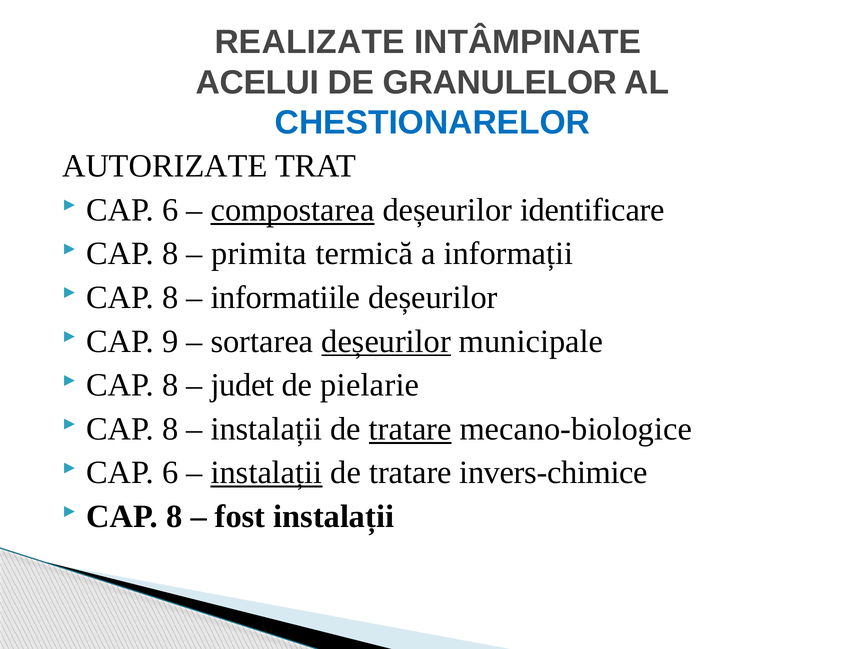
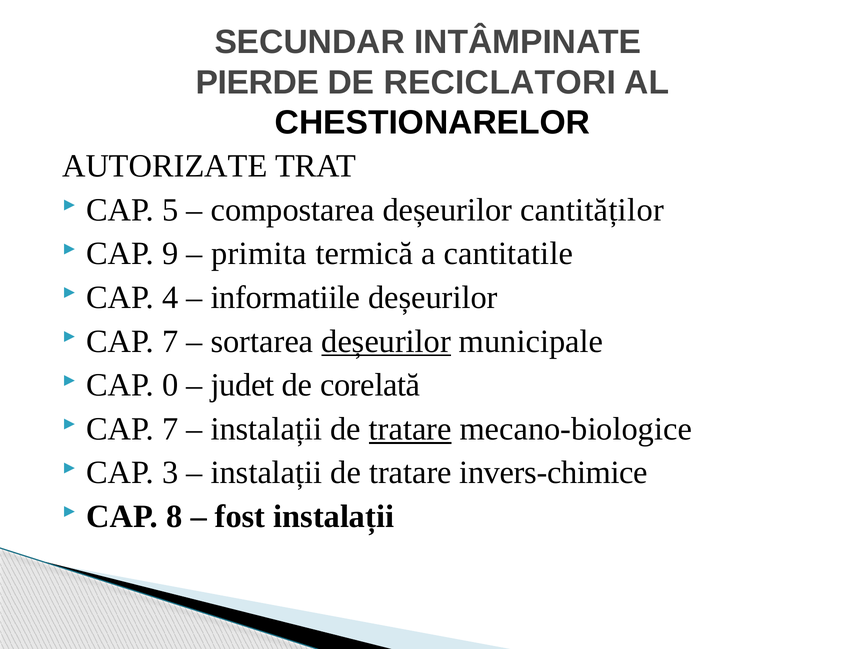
REALIZATE: REALIZATE -> SECUNDAR
ACELUI: ACELUI -> PIERDE
GRANULELOR: GRANULELOR -> RECICLATORI
CHESTIONARELOR colour: blue -> black
6 at (170, 210): 6 -> 5
compostarea underline: present -> none
identificare: identificare -> cantităților
8 at (170, 254): 8 -> 9
informații: informații -> cantitatile
8 at (170, 297): 8 -> 4
9 at (170, 341): 9 -> 7
8 at (170, 385): 8 -> 0
pielarie: pielarie -> corelată
8 at (170, 429): 8 -> 7
6 at (170, 472): 6 -> 3
instalații at (266, 472) underline: present -> none
